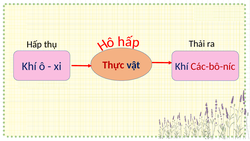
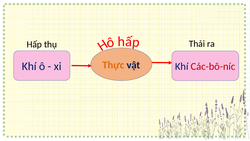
Thực colour: red -> orange
